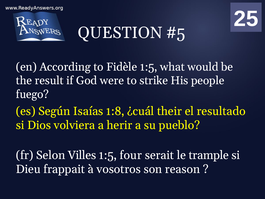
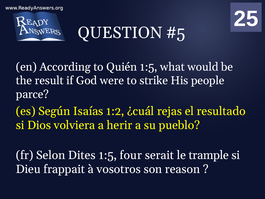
Fidèle: Fidèle -> Quién
fuego: fuego -> parce
1:8: 1:8 -> 1:2
their: their -> rejas
Villes: Villes -> Dites
